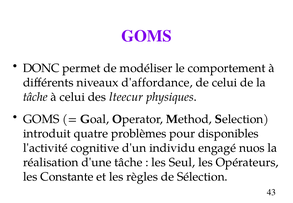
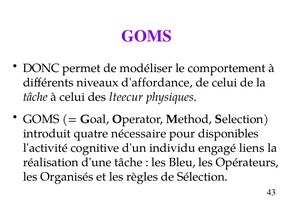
problèmes: problèmes -> nécessaire
nuos: nuos -> liens
Seul: Seul -> Bleu
Constante: Constante -> Organisés
